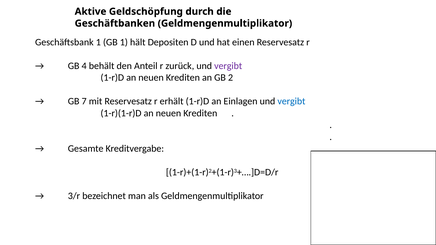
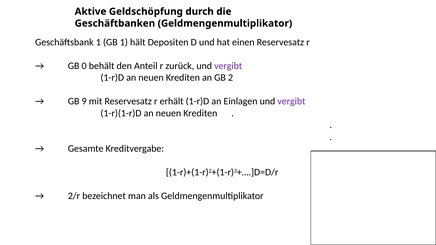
4: 4 -> 0
7: 7 -> 9
vergibt at (291, 101) colour: blue -> purple
3/r: 3/r -> 2/r
